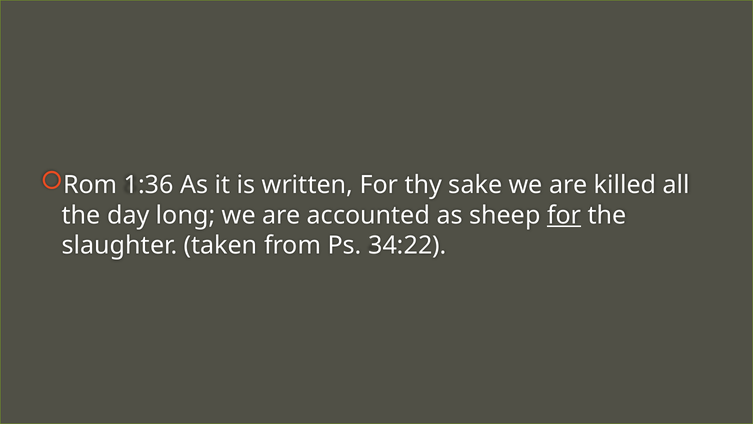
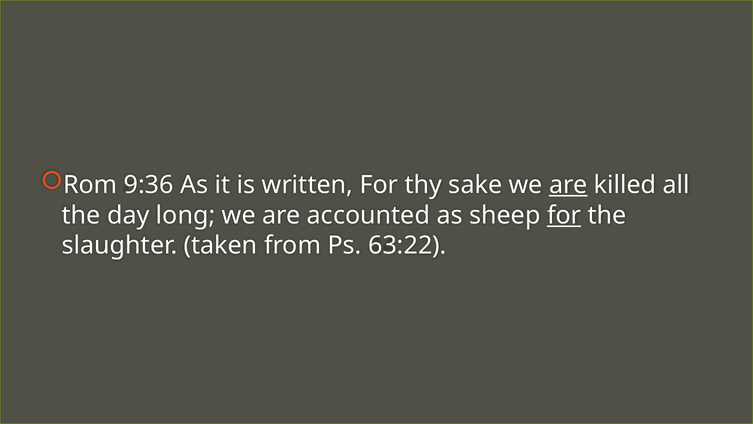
1:36: 1:36 -> 9:36
are at (568, 185) underline: none -> present
34:22: 34:22 -> 63:22
